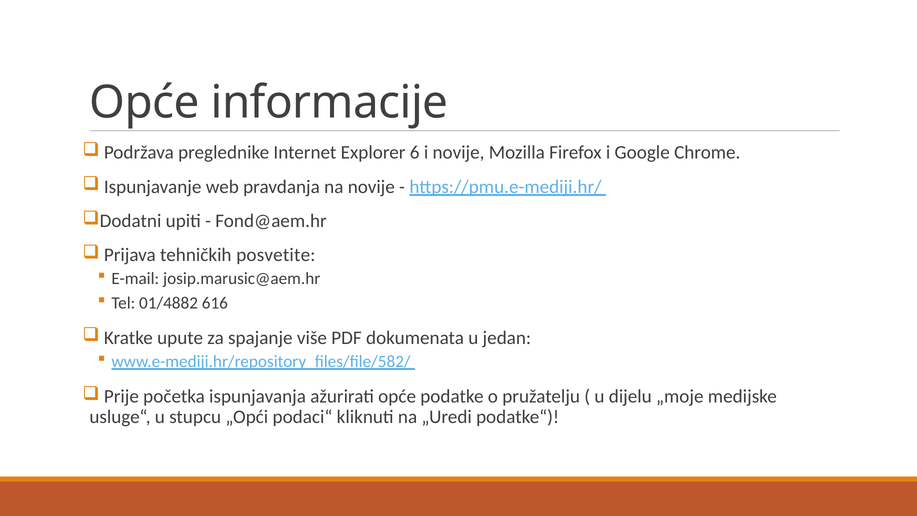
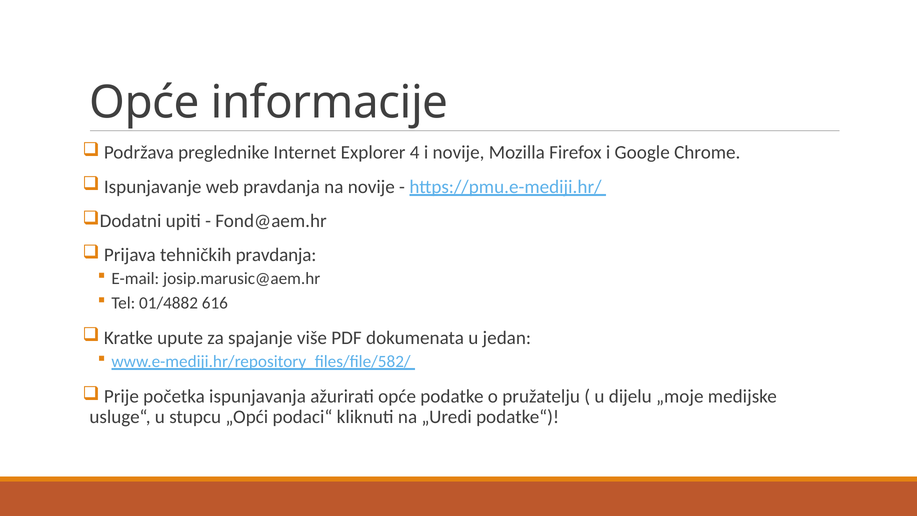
6: 6 -> 4
tehničkih posvetite: posvetite -> pravdanja
